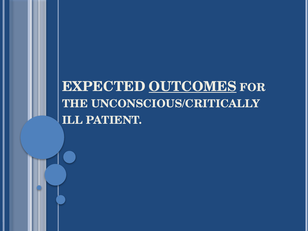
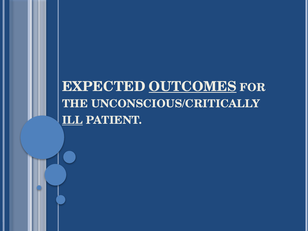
ILL underline: none -> present
